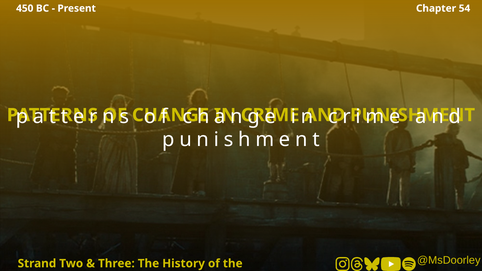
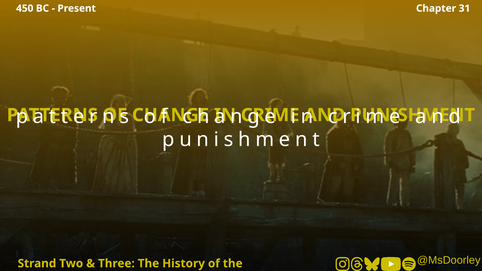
54: 54 -> 31
